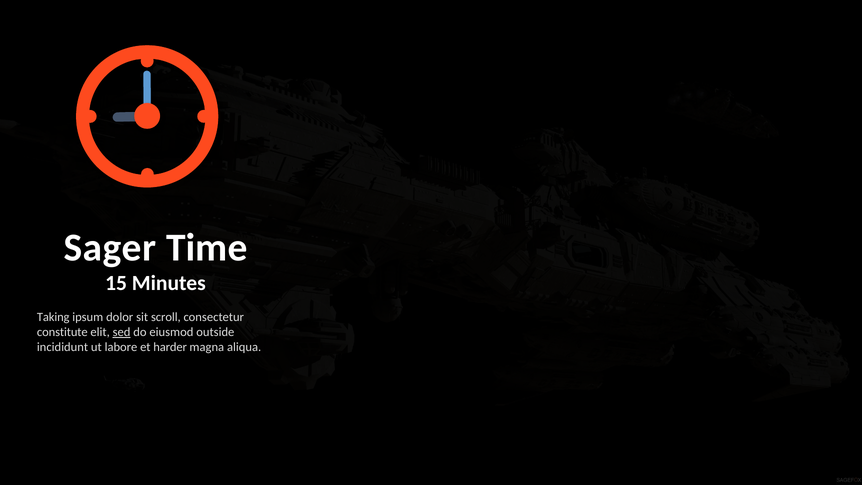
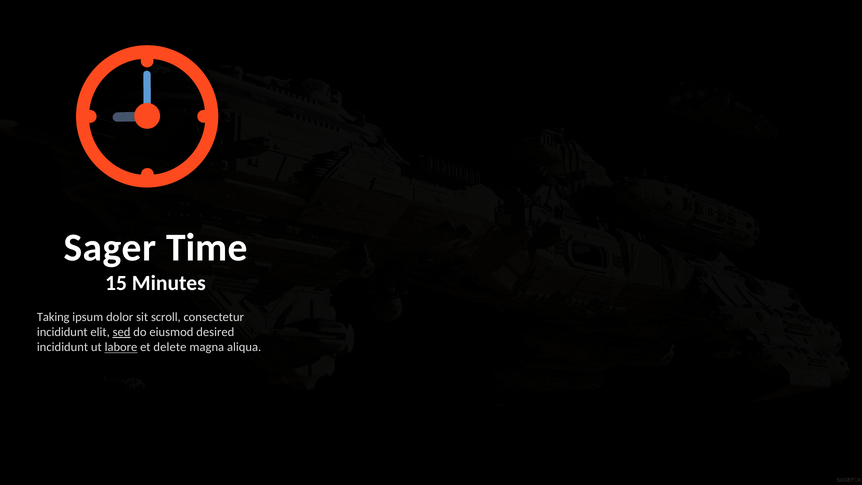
constitute at (62, 332): constitute -> incididunt
outside: outside -> desired
labore underline: none -> present
harder: harder -> delete
